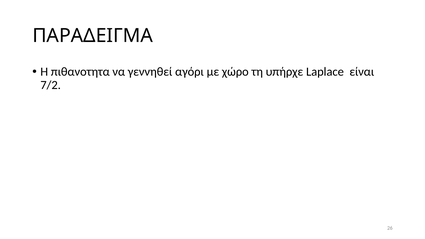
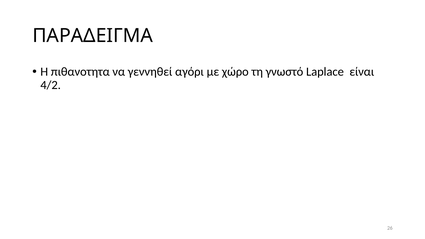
υπήρχε: υπήρχε -> γνωστό
7/2: 7/2 -> 4/2
